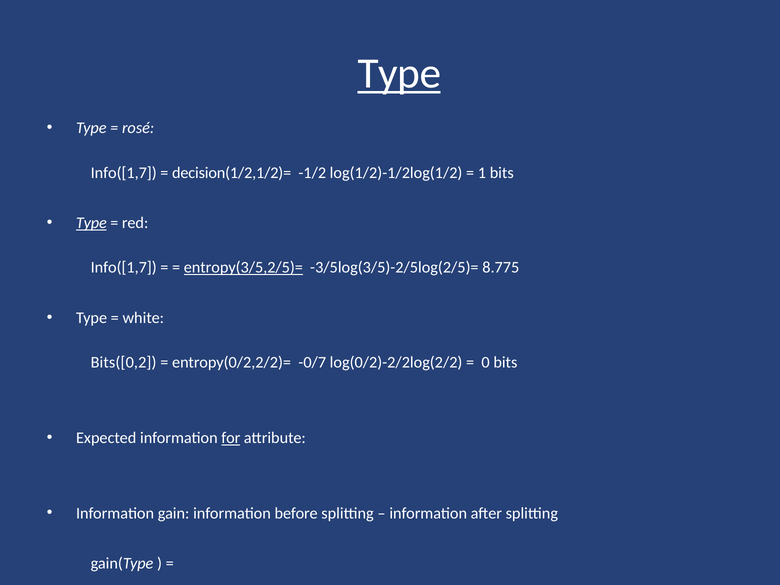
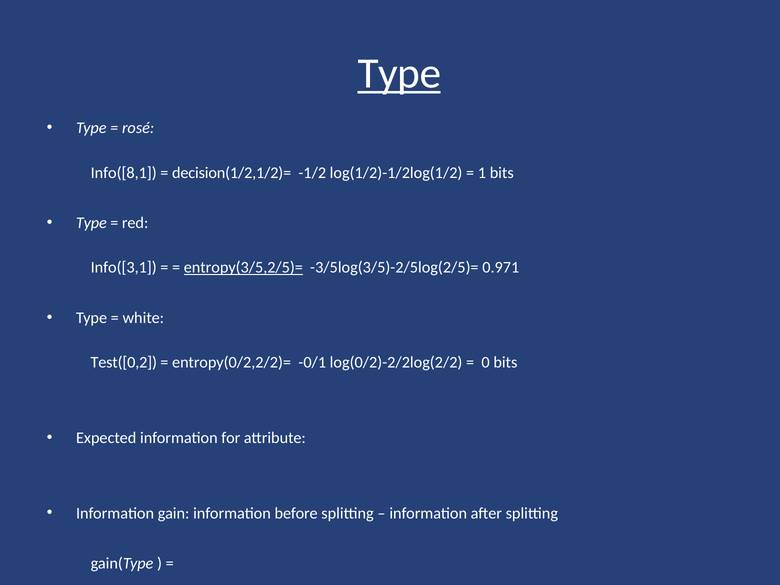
Info([1,7 at (124, 173): Info([1,7 -> Info([8,1
Type at (91, 223) underline: present -> none
Info([1,7 at (124, 268): Info([1,7 -> Info([3,1
8.775: 8.775 -> 0.971
Bits([0,2: Bits([0,2 -> Test([0,2
-0/7: -0/7 -> -0/1
for underline: present -> none
